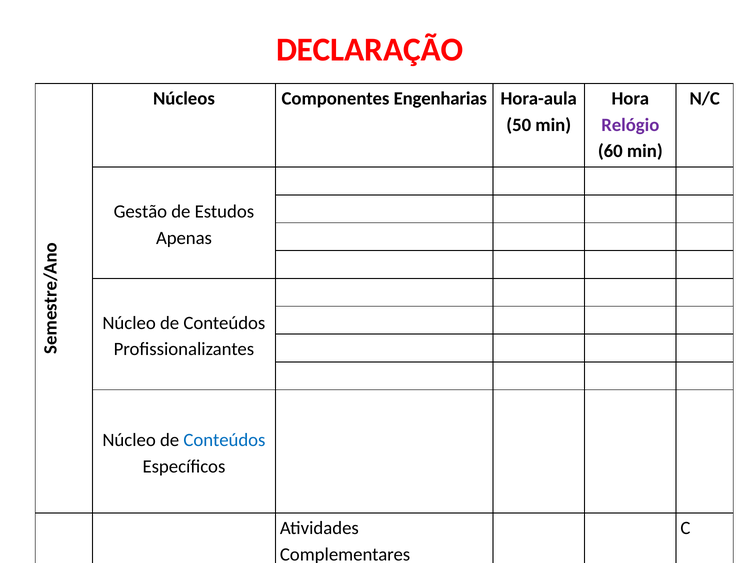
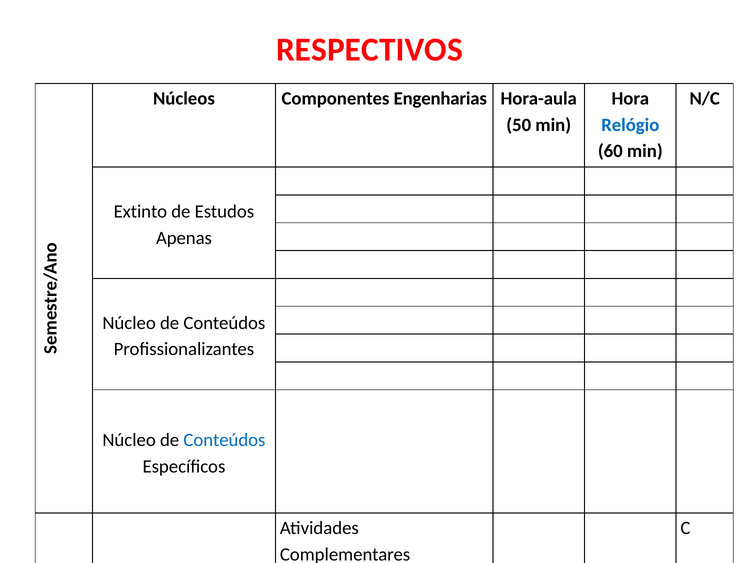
DECLARAÇÃO: DECLARAÇÃO -> RESPECTIVOS
Relógio colour: purple -> blue
Gestão: Gestão -> Extinto
